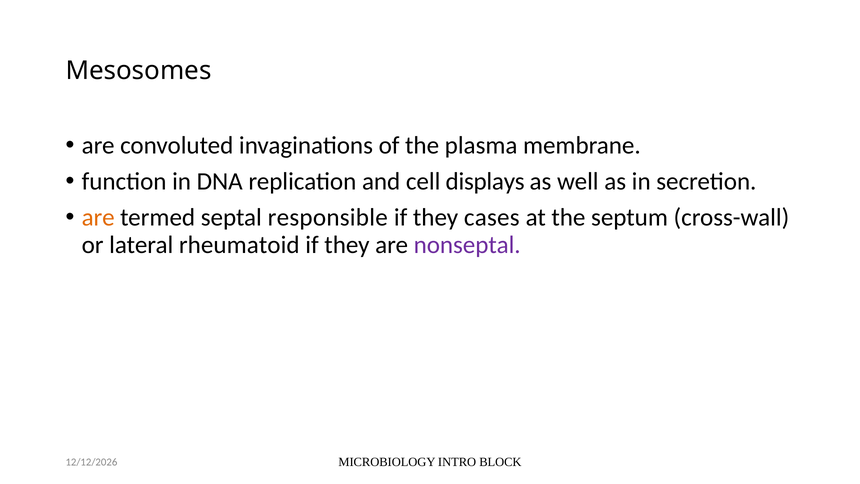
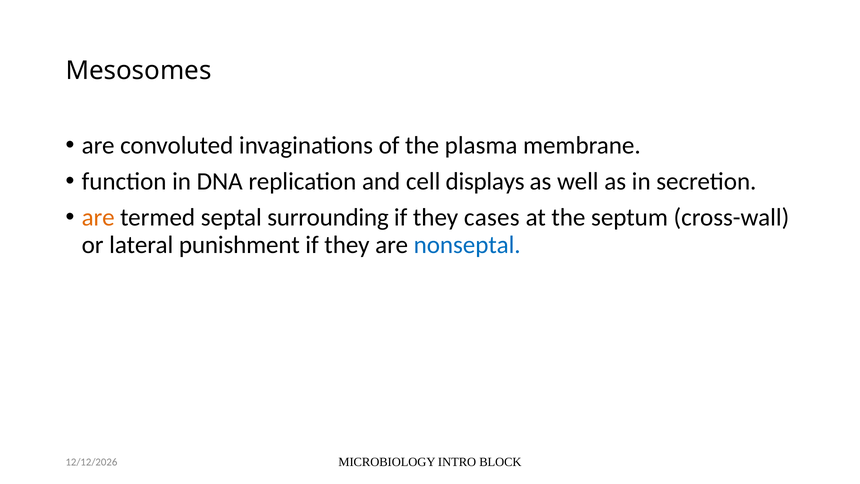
responsible: responsible -> surrounding
rheumatoid: rheumatoid -> punishment
nonseptal colour: purple -> blue
